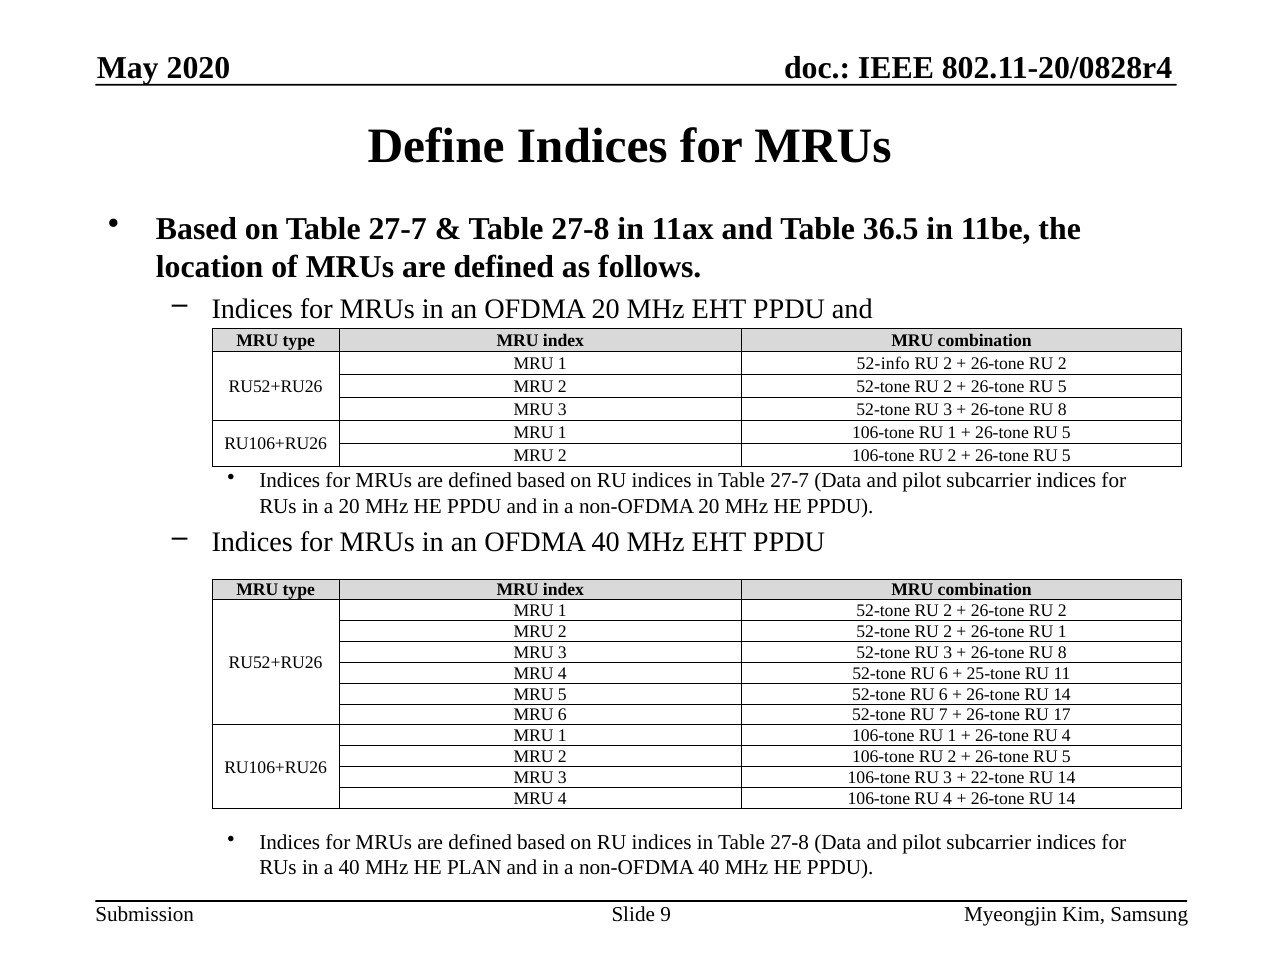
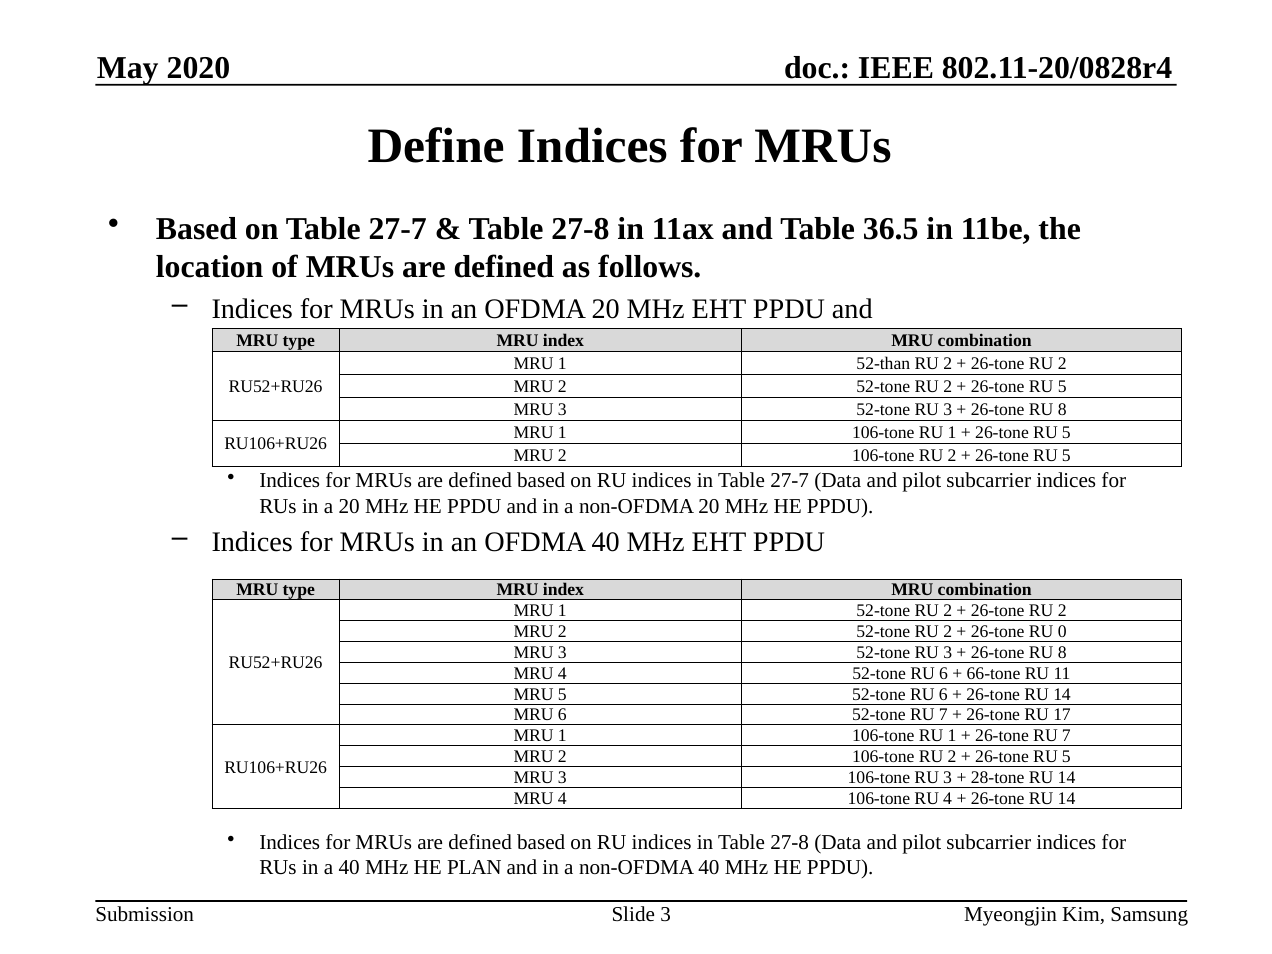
52-info: 52-info -> 52-than
26-tone RU 1: 1 -> 0
25-tone: 25-tone -> 66-tone
26-tone RU 4: 4 -> 7
22-tone: 22-tone -> 28-tone
Slide 9: 9 -> 3
